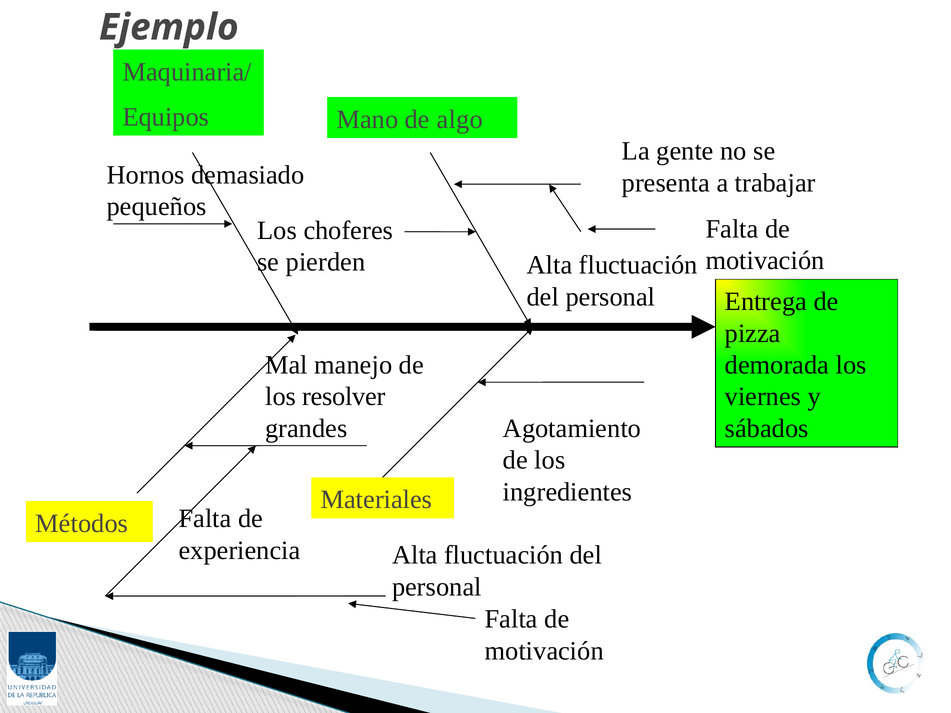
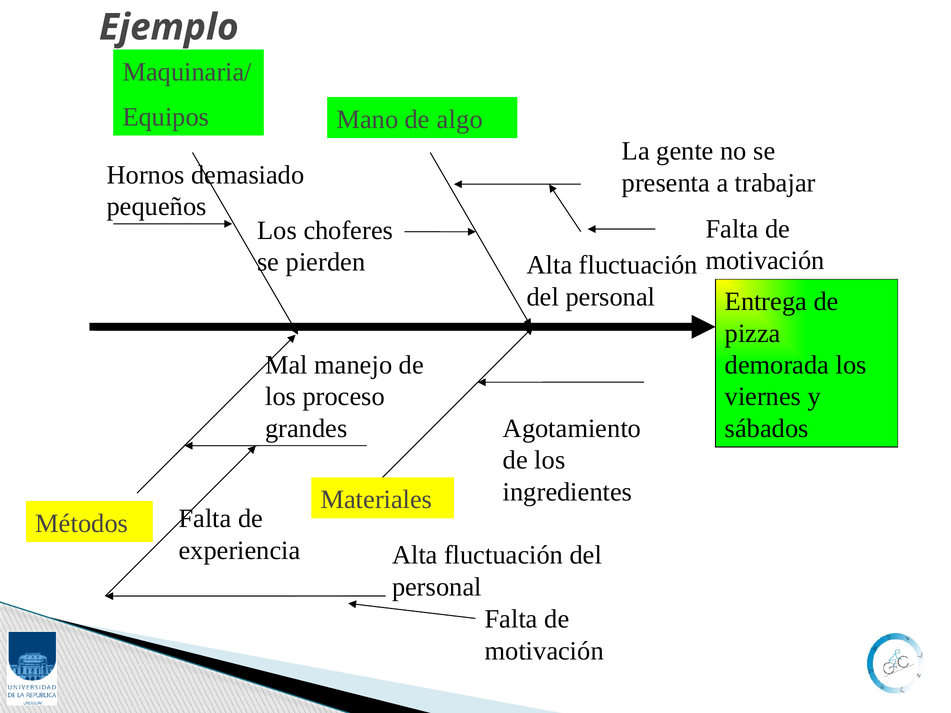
resolver: resolver -> proceso
